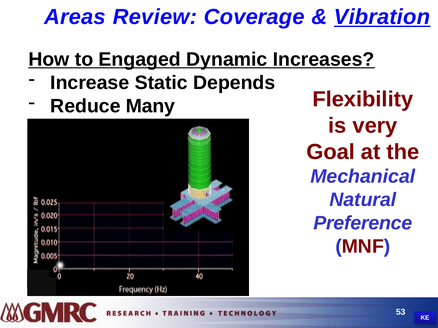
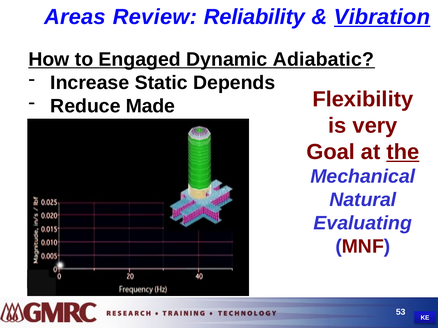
Coverage: Coverage -> Reliability
Increases: Increases -> Adiabatic
Many: Many -> Made
the underline: none -> present
Preference: Preference -> Evaluating
